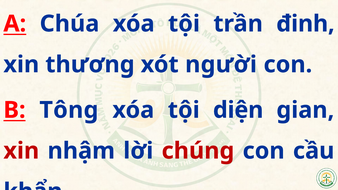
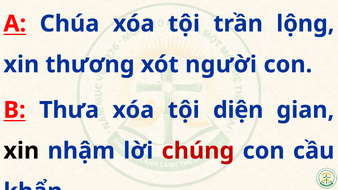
đinh: đinh -> lộng
Tông: Tông -> Thưa
xin at (21, 151) colour: red -> black
